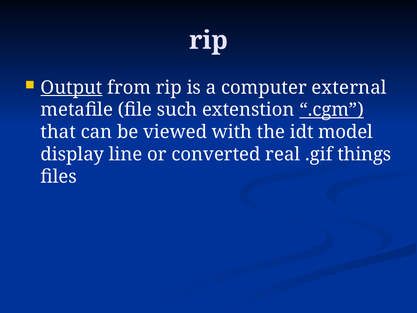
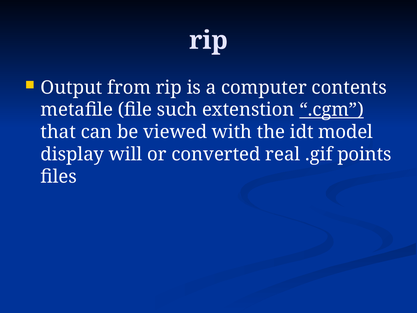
Output underline: present -> none
external: external -> contents
line: line -> will
things: things -> points
